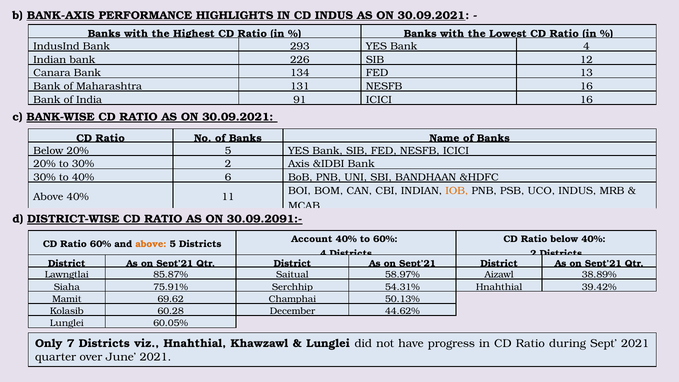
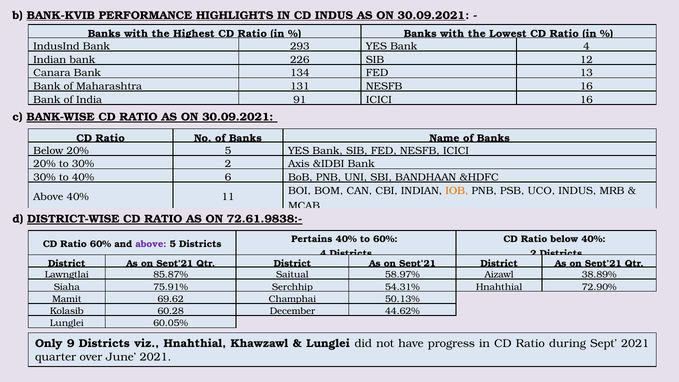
BANK-AXIS: BANK-AXIS -> BANK-KVIB
30.09.2091:-: 30.09.2091:- -> 72.61.9838:-
Account: Account -> Pertains
above at (151, 244) colour: orange -> purple
39.42%: 39.42% -> 72.90%
7: 7 -> 9
